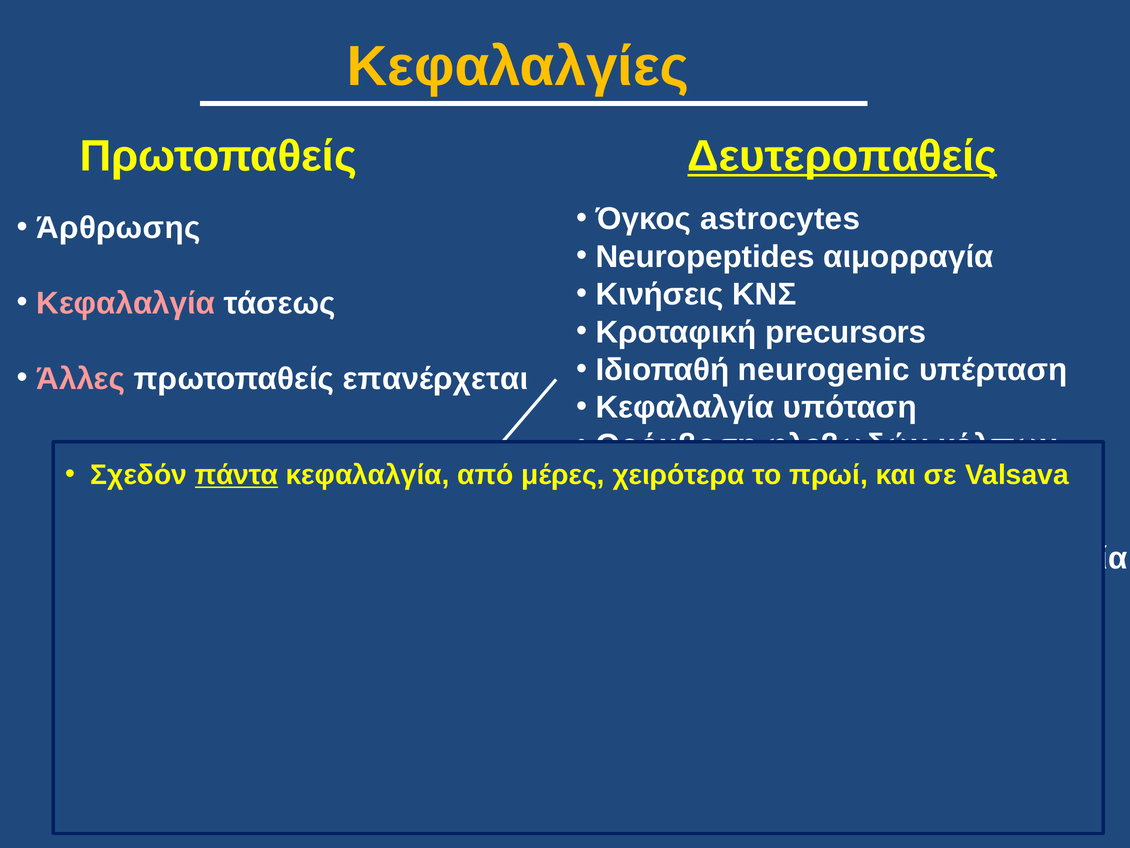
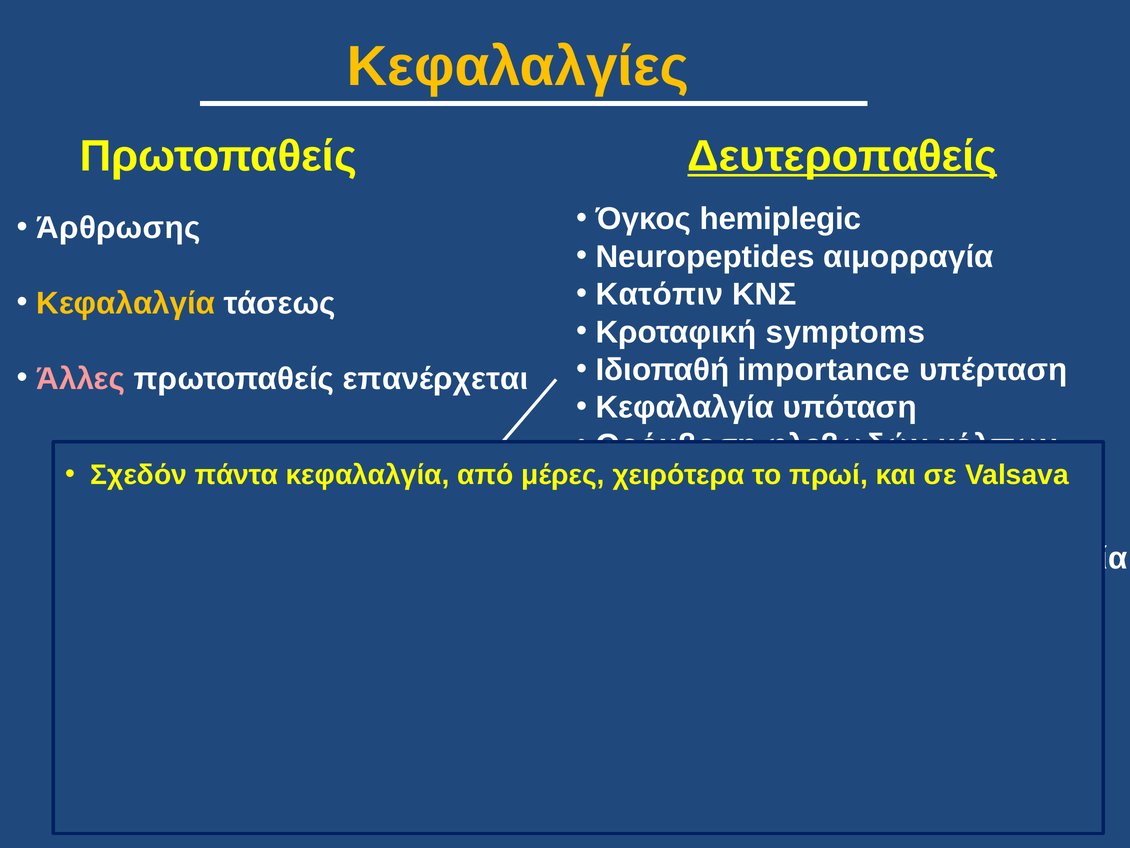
astrocytes: astrocytes -> hemiplegic
Κινήσεις: Κινήσεις -> Κατόπιν
Κεφαλαλγία at (126, 303) colour: pink -> yellow
precursors: precursors -> symptoms
neurogenic: neurogenic -> importance
πάντα underline: present -> none
